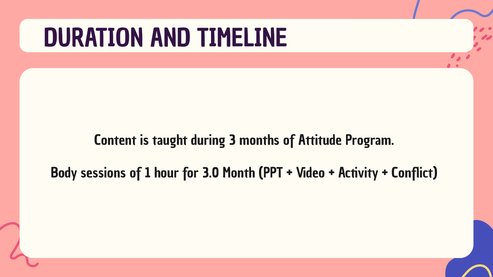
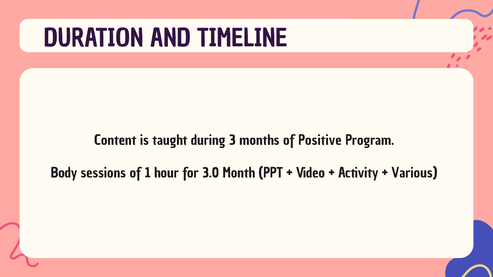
Attitude: Attitude -> Positive
Conflict: Conflict -> Various
